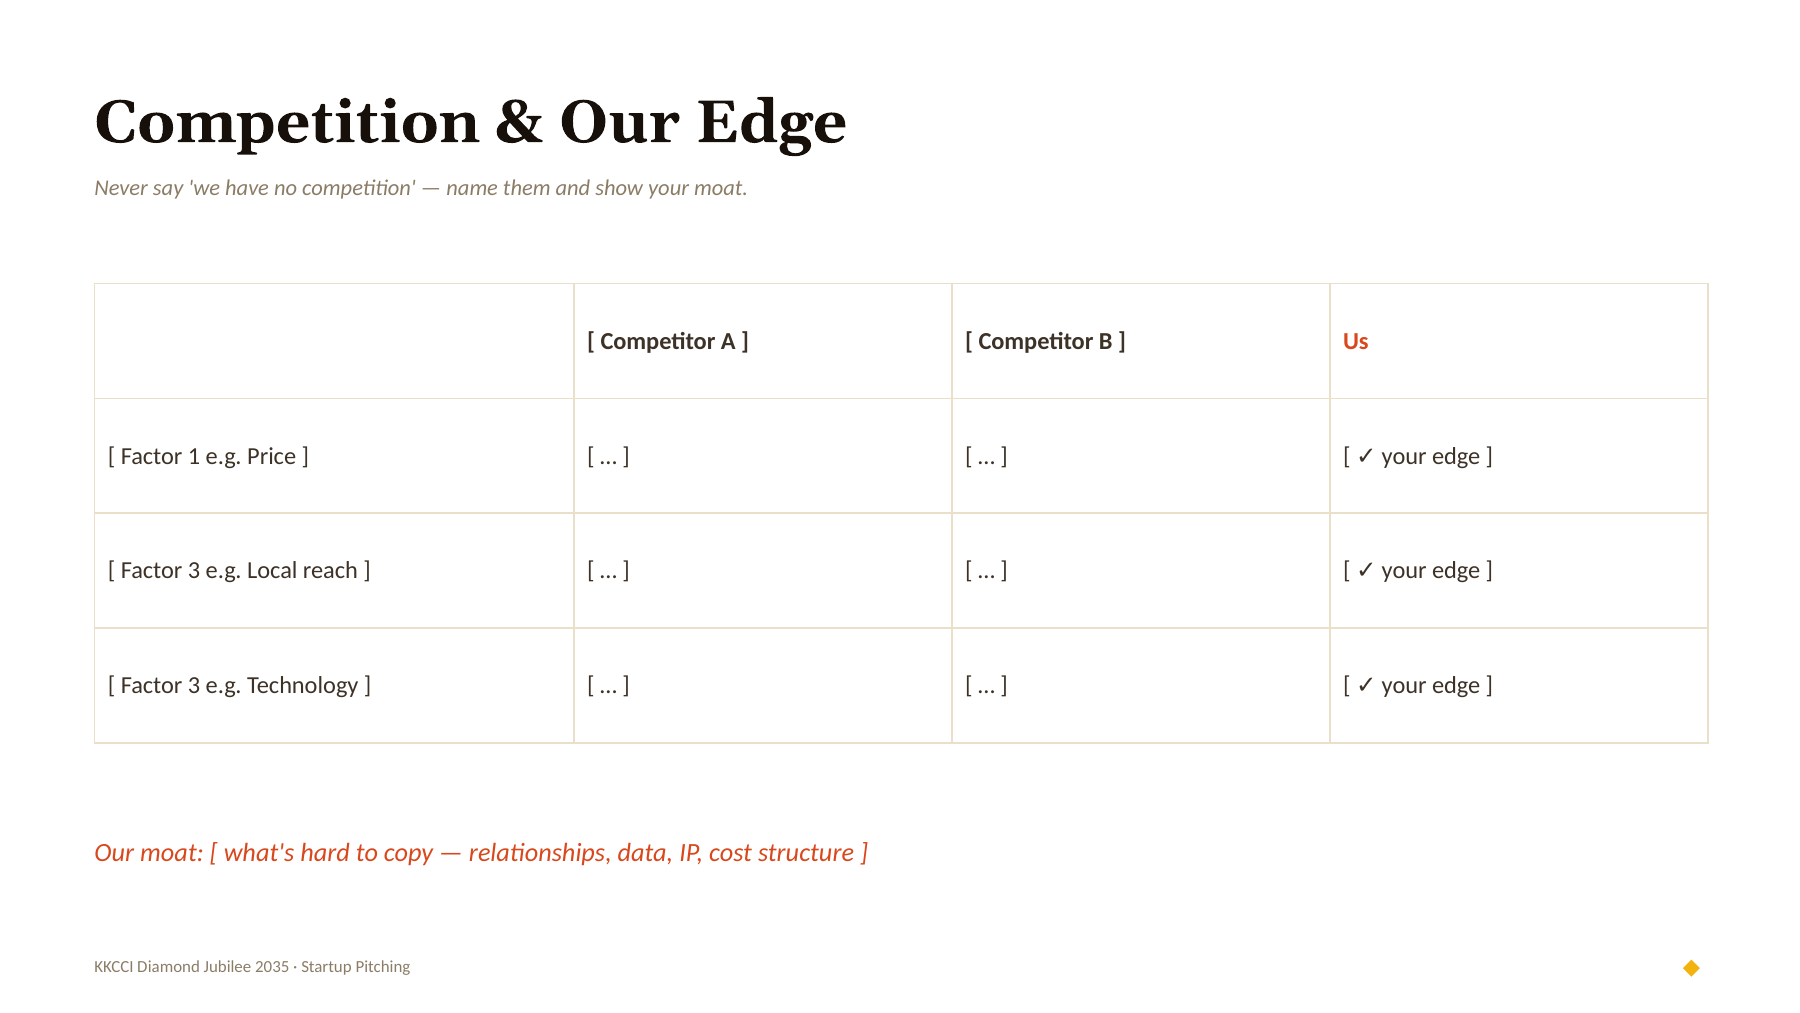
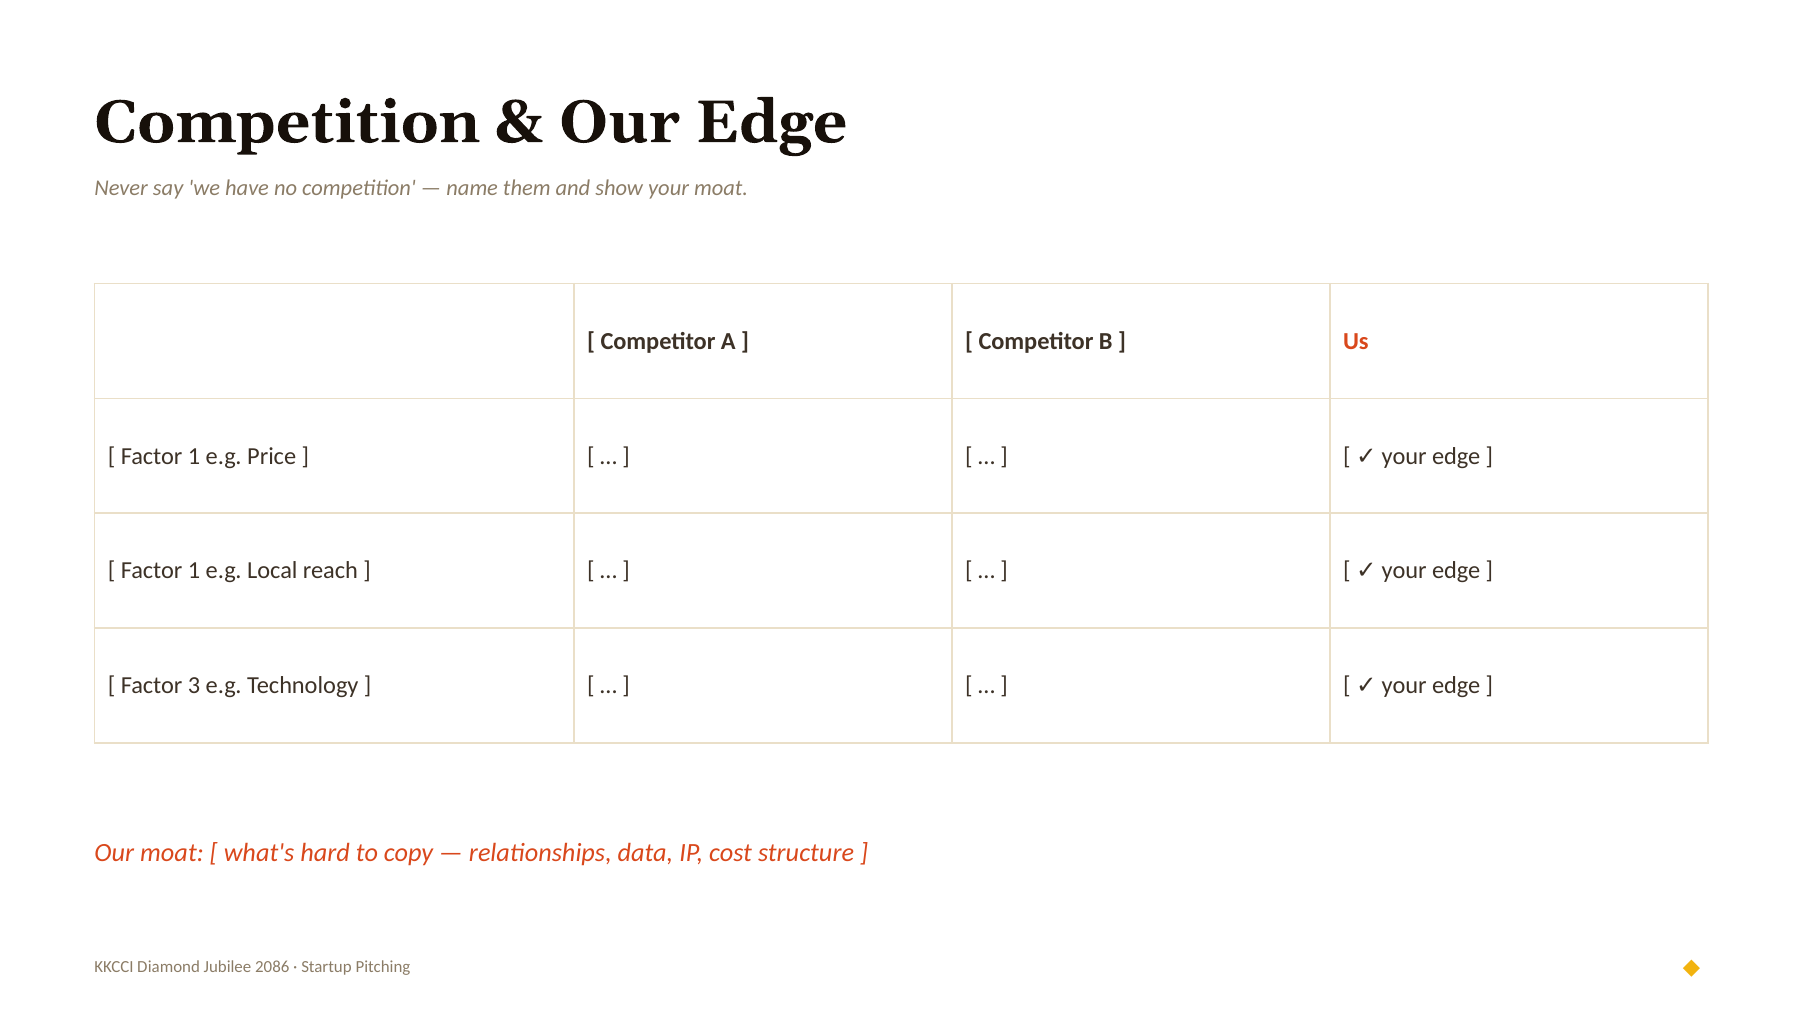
3 at (194, 571): 3 -> 1
2035: 2035 -> 2086
